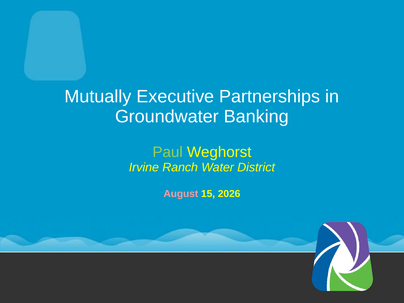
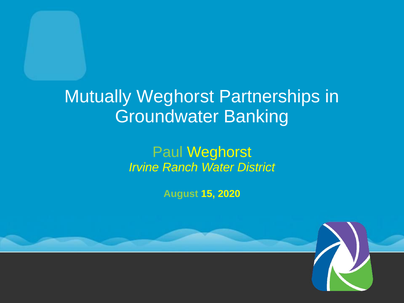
Mutually Executive: Executive -> Weghorst
August colour: pink -> light green
2026: 2026 -> 2020
